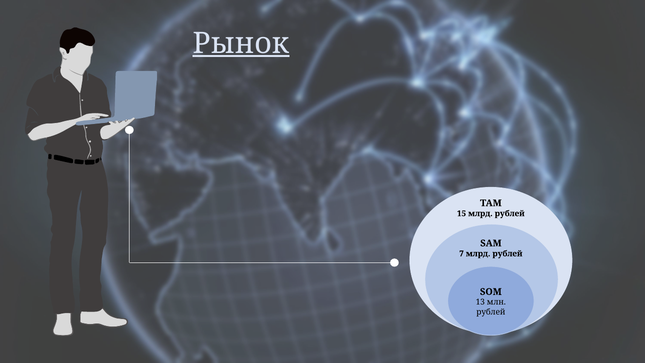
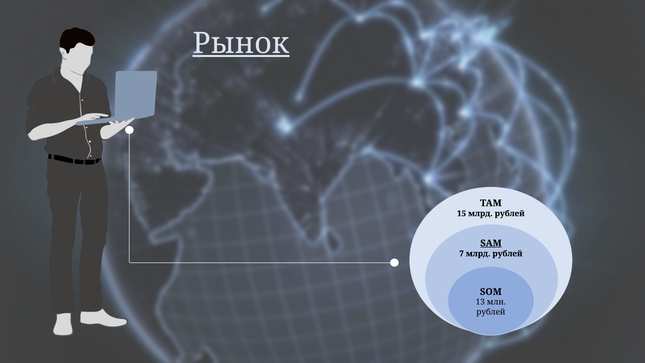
SAM underline: none -> present
